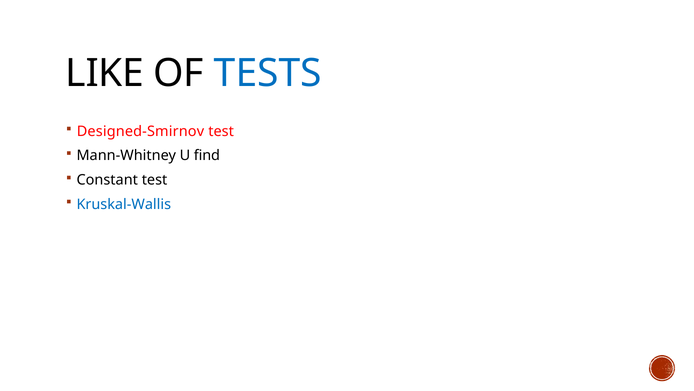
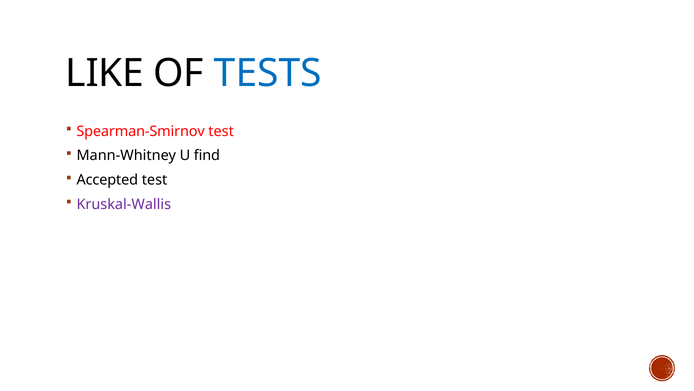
Designed-Smirnov: Designed-Smirnov -> Spearman-Smirnov
Constant: Constant -> Accepted
Kruskal-Wallis colour: blue -> purple
